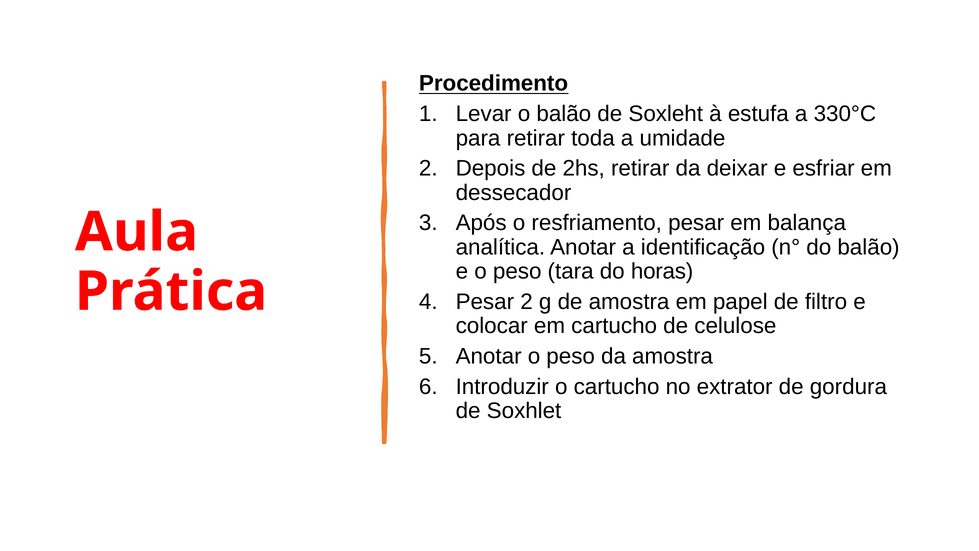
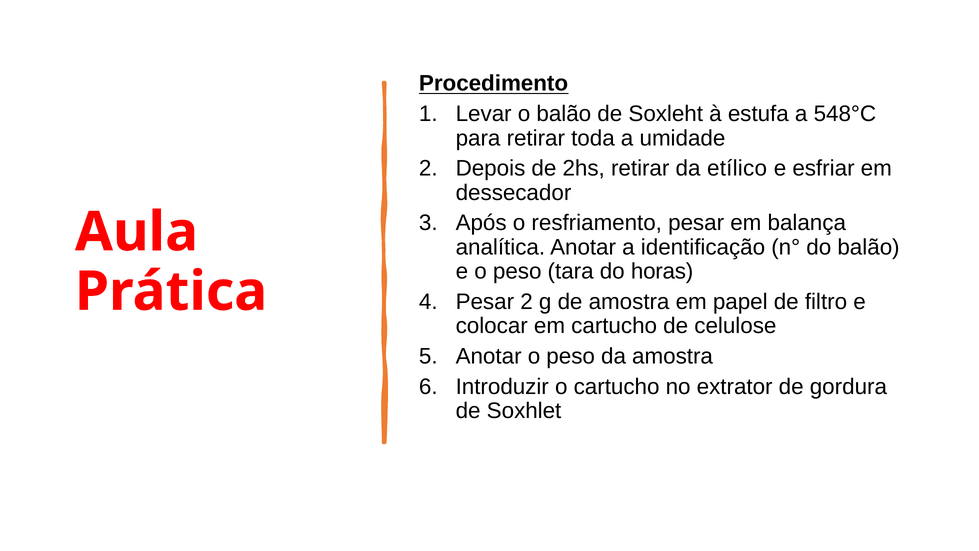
330°C: 330°C -> 548°C
deixar: deixar -> etílico
